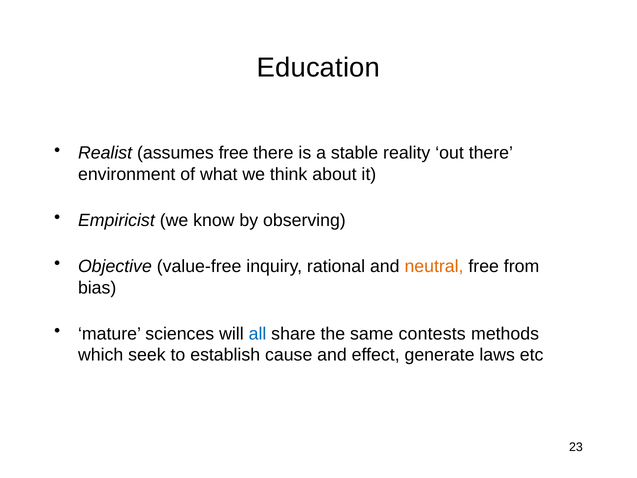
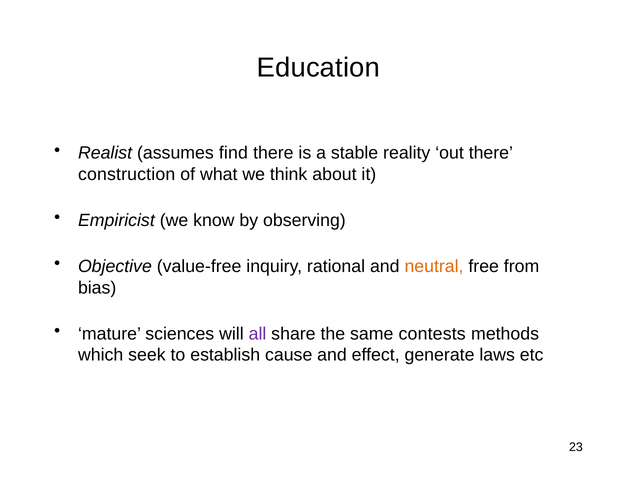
assumes free: free -> find
environment: environment -> construction
all colour: blue -> purple
